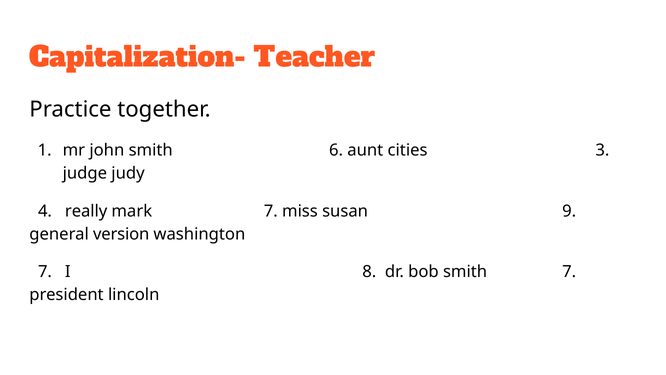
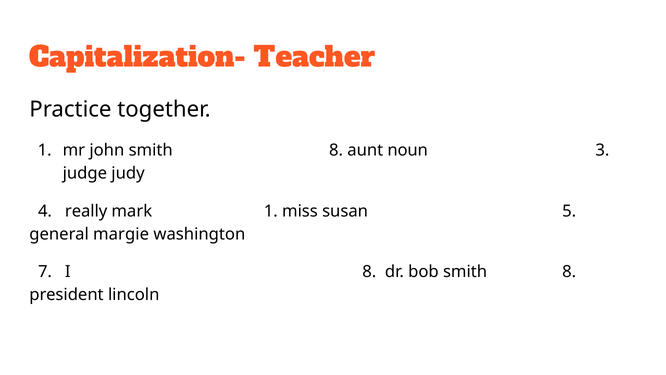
john smith 6: 6 -> 8
cities: cities -> noun
mark 7: 7 -> 1
9: 9 -> 5
version: version -> margie
bob smith 7: 7 -> 8
